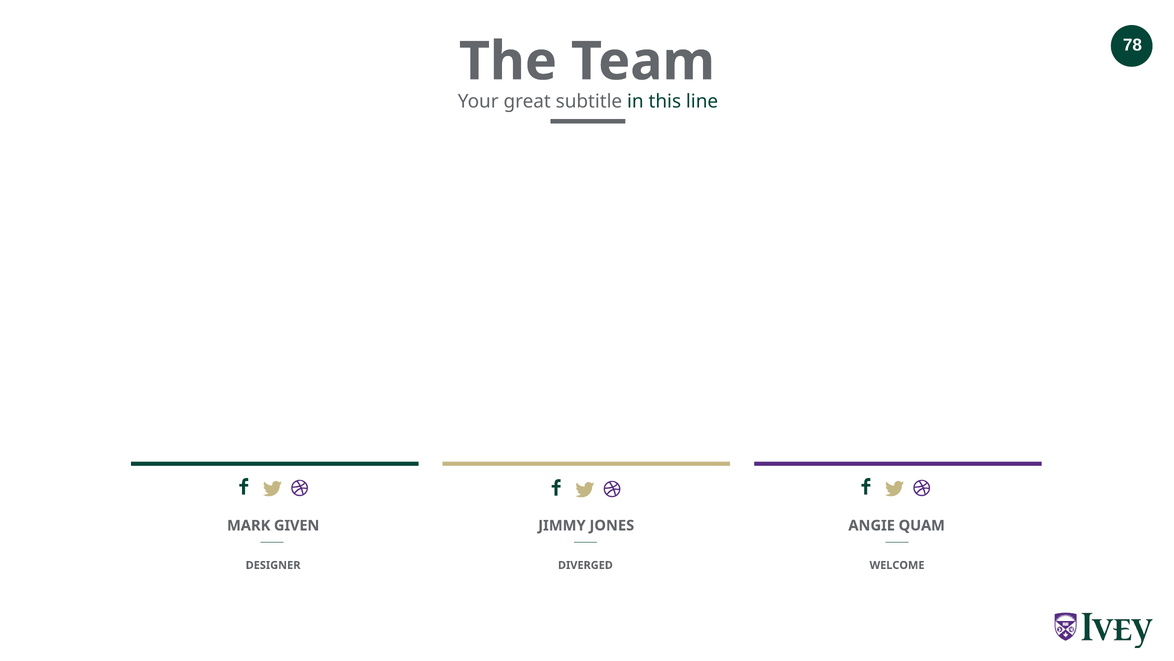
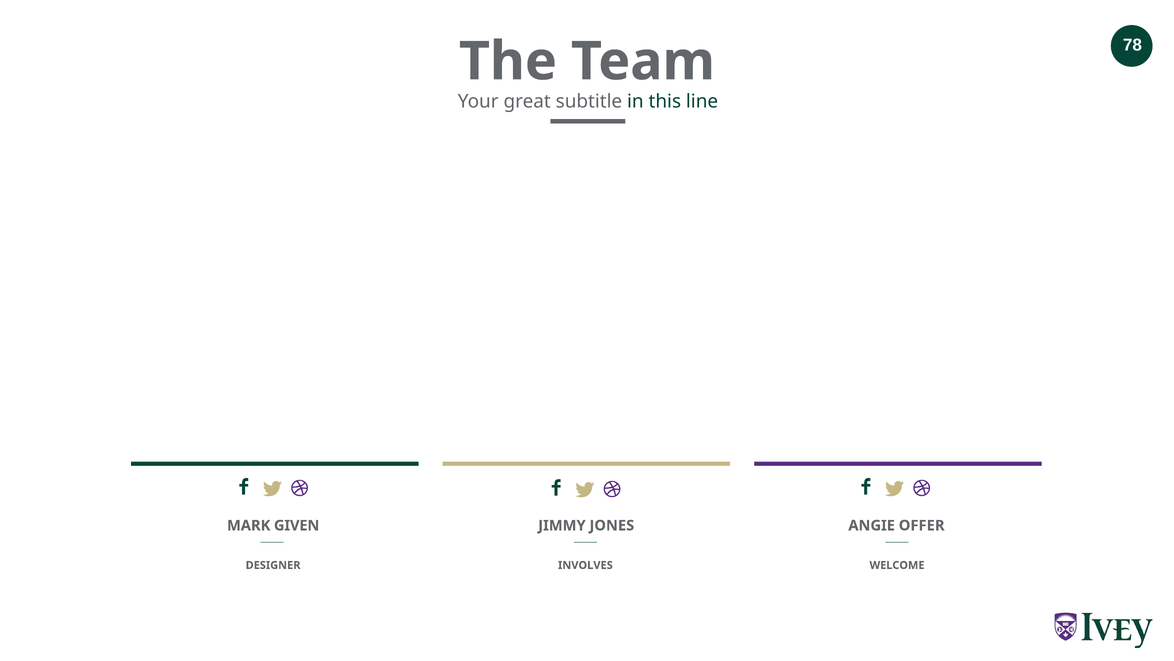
QUAM: QUAM -> OFFER
DIVERGED: DIVERGED -> INVOLVES
